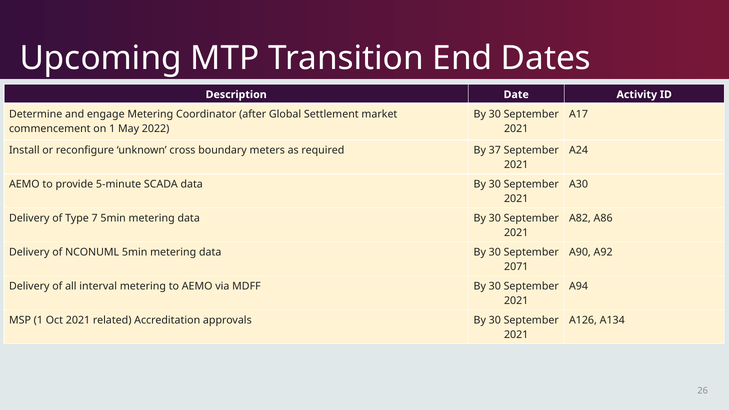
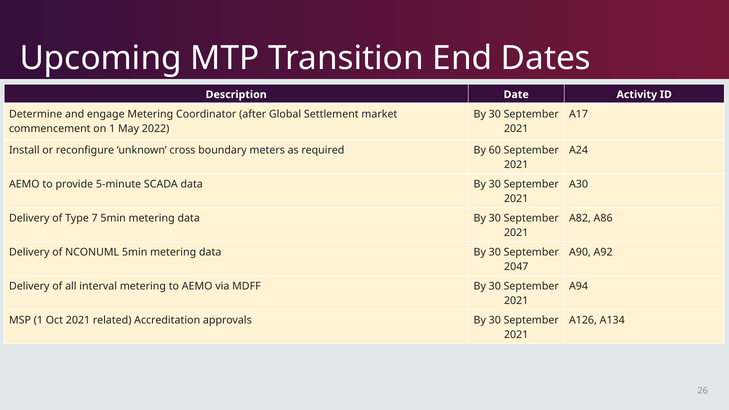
37: 37 -> 60
2071: 2071 -> 2047
